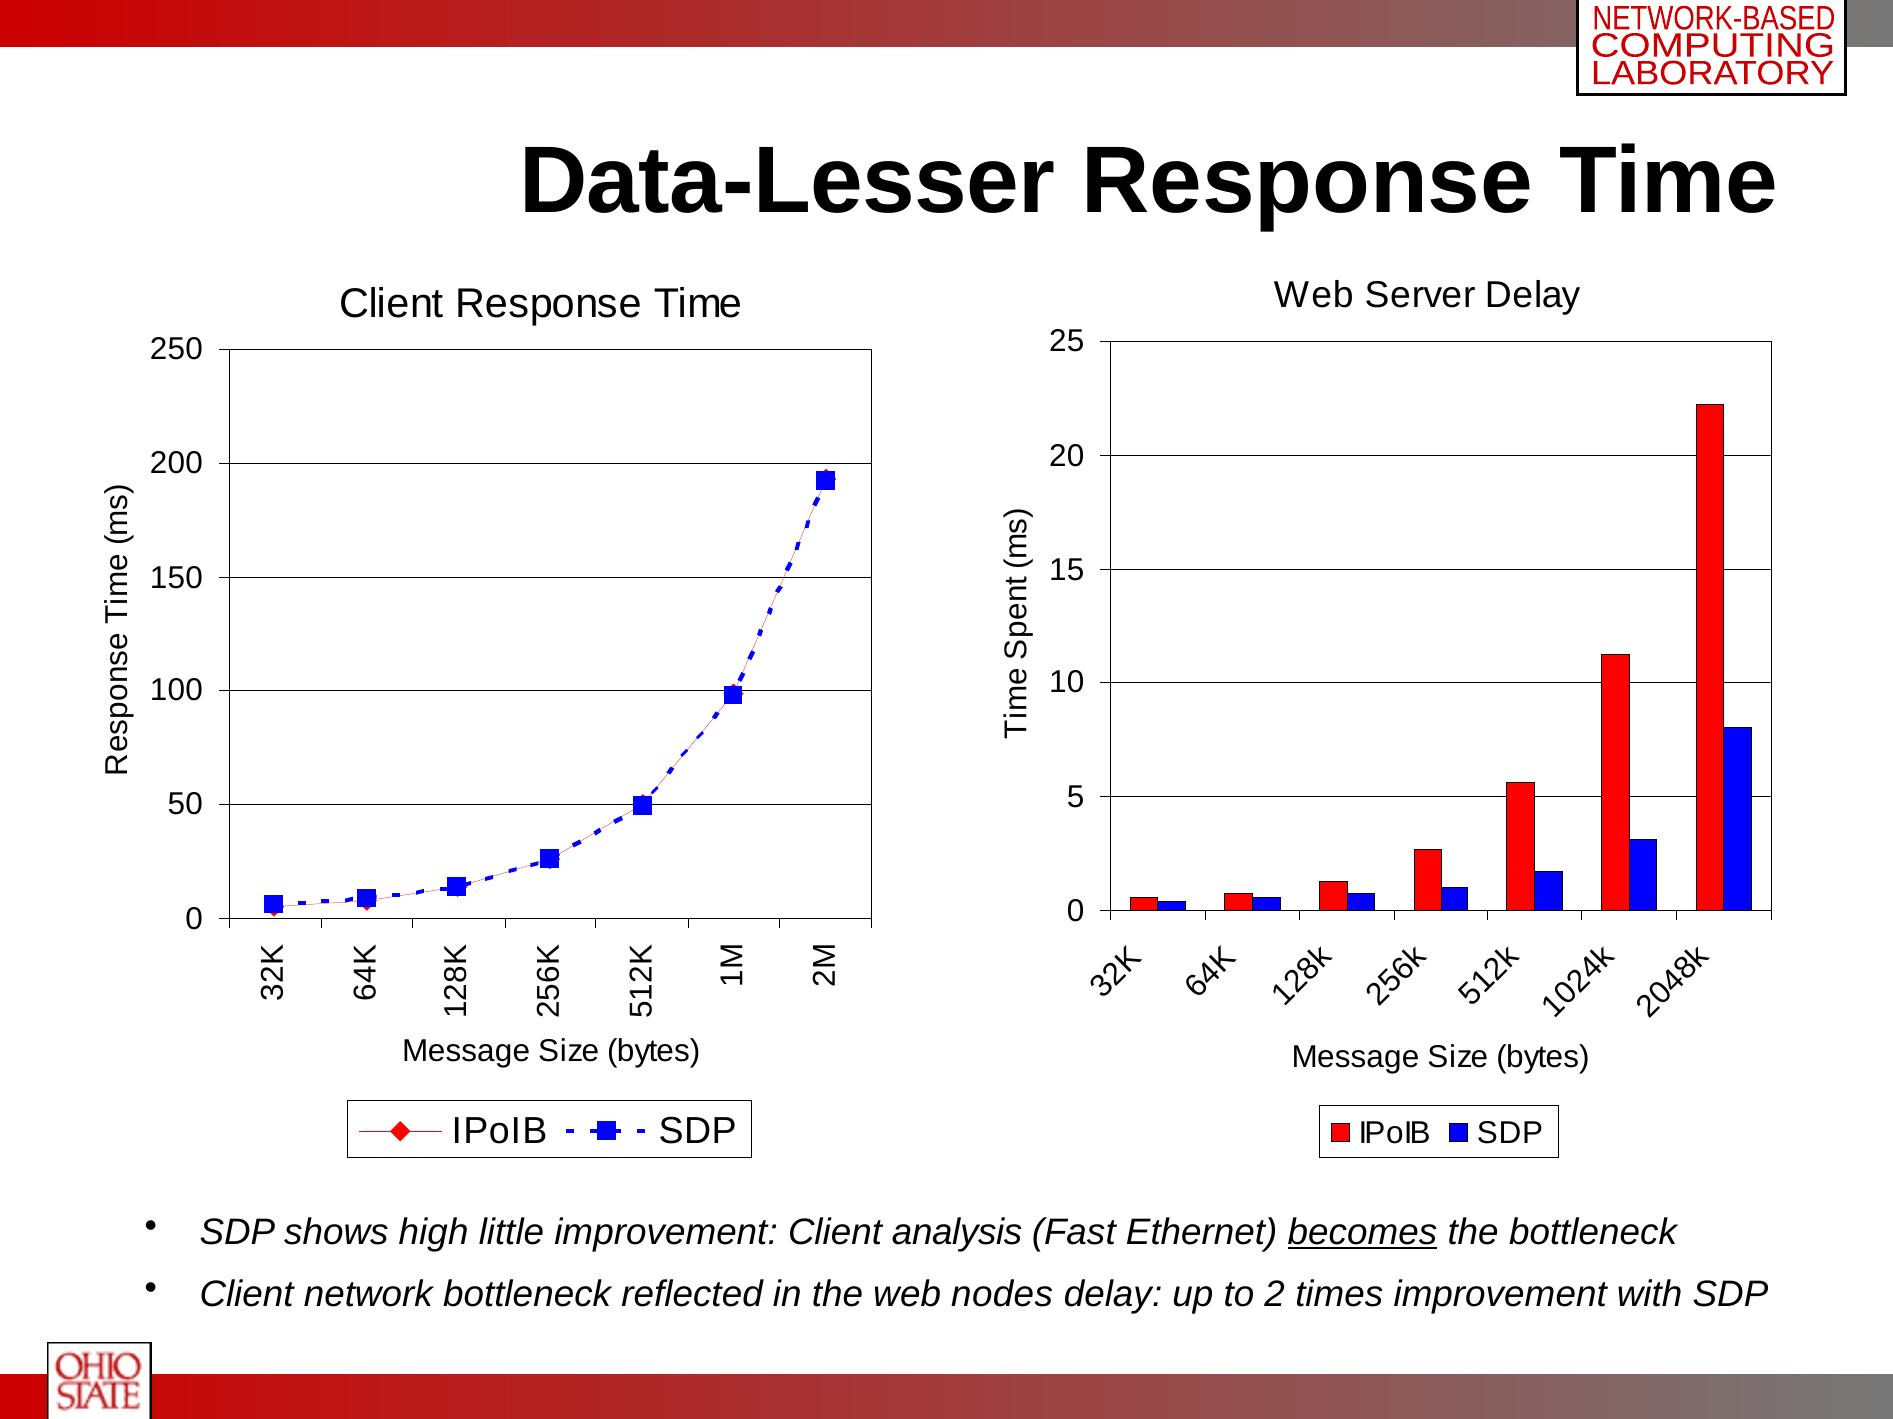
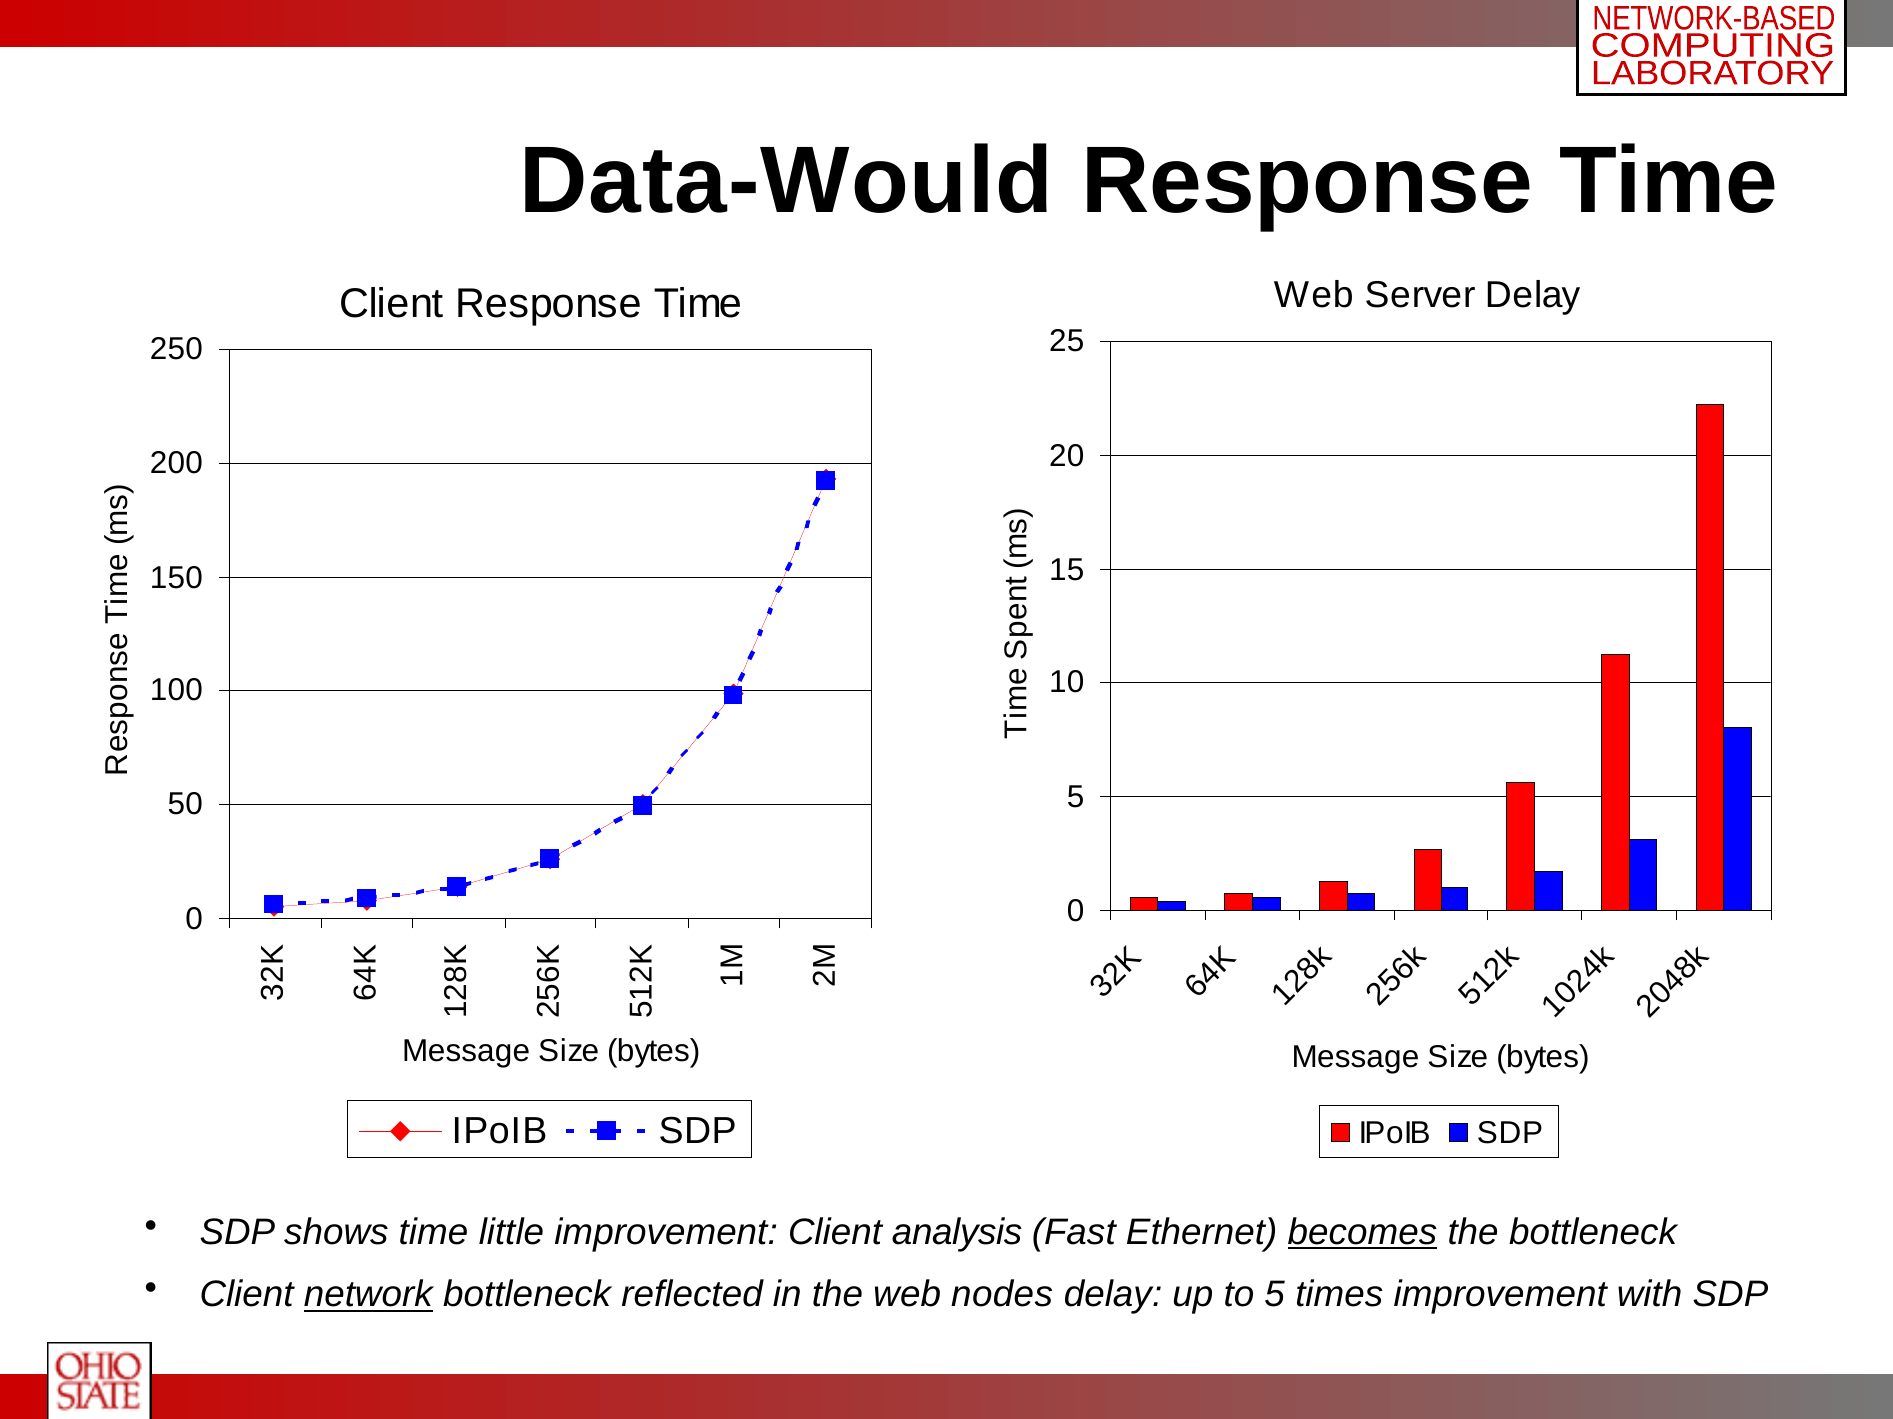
Data-Lesser: Data-Lesser -> Data-Would
shows high: high -> time
network underline: none -> present
to 2: 2 -> 5
